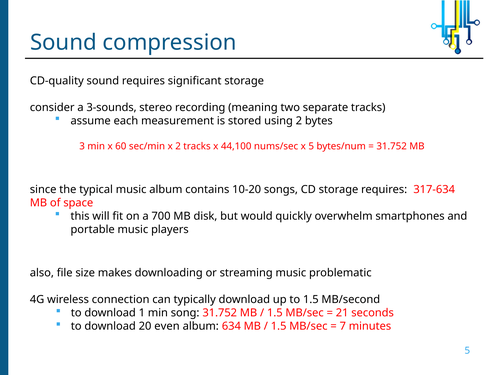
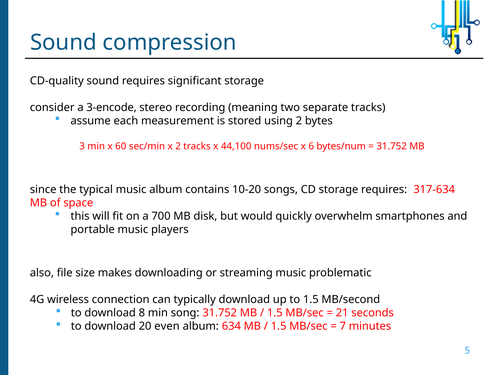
3-sounds: 3-sounds -> 3-encode
x 5: 5 -> 6
1: 1 -> 8
